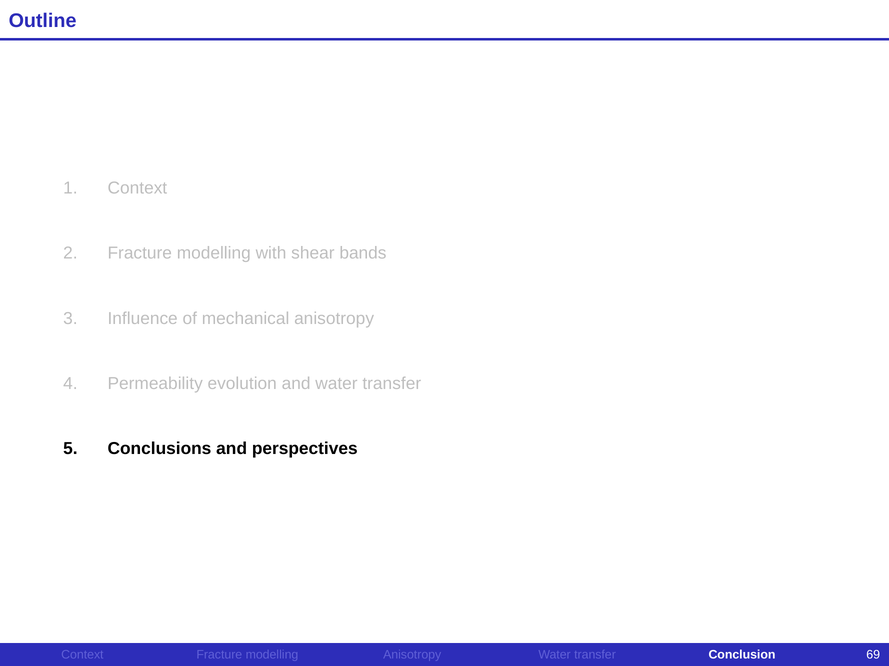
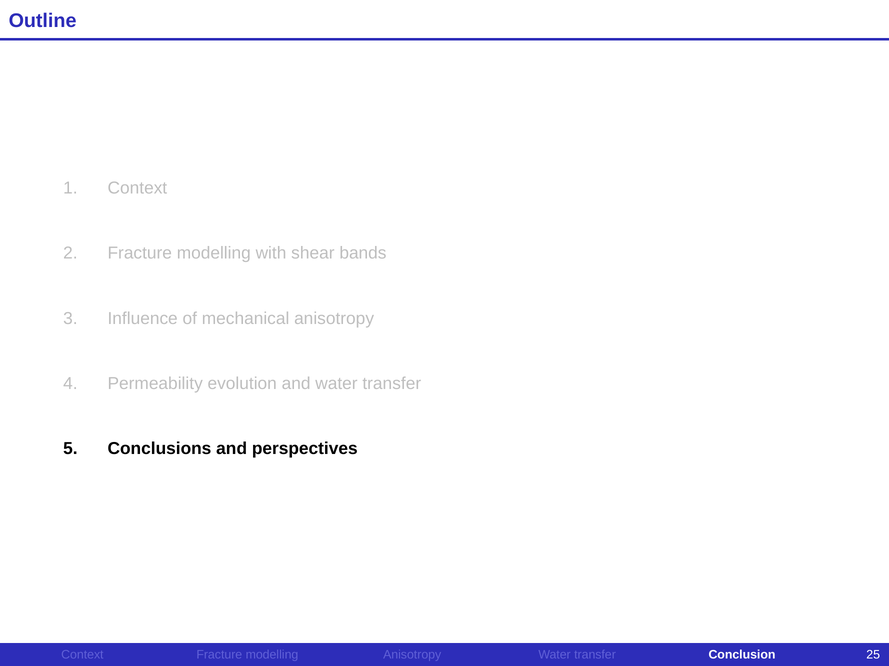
69: 69 -> 25
